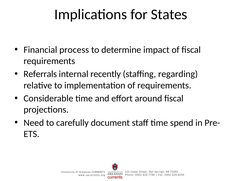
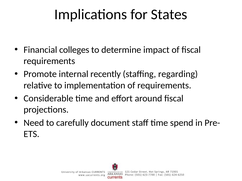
process: process -> colleges
Referrals: Referrals -> Promote
